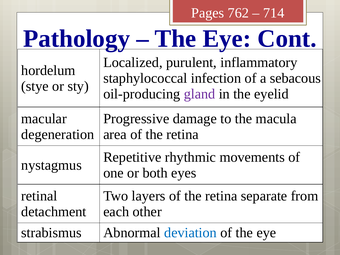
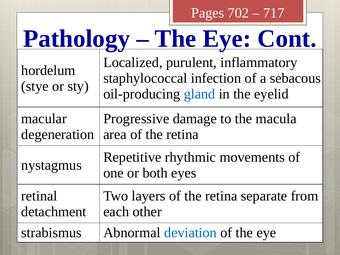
762: 762 -> 702
714: 714 -> 717
gland colour: purple -> blue
